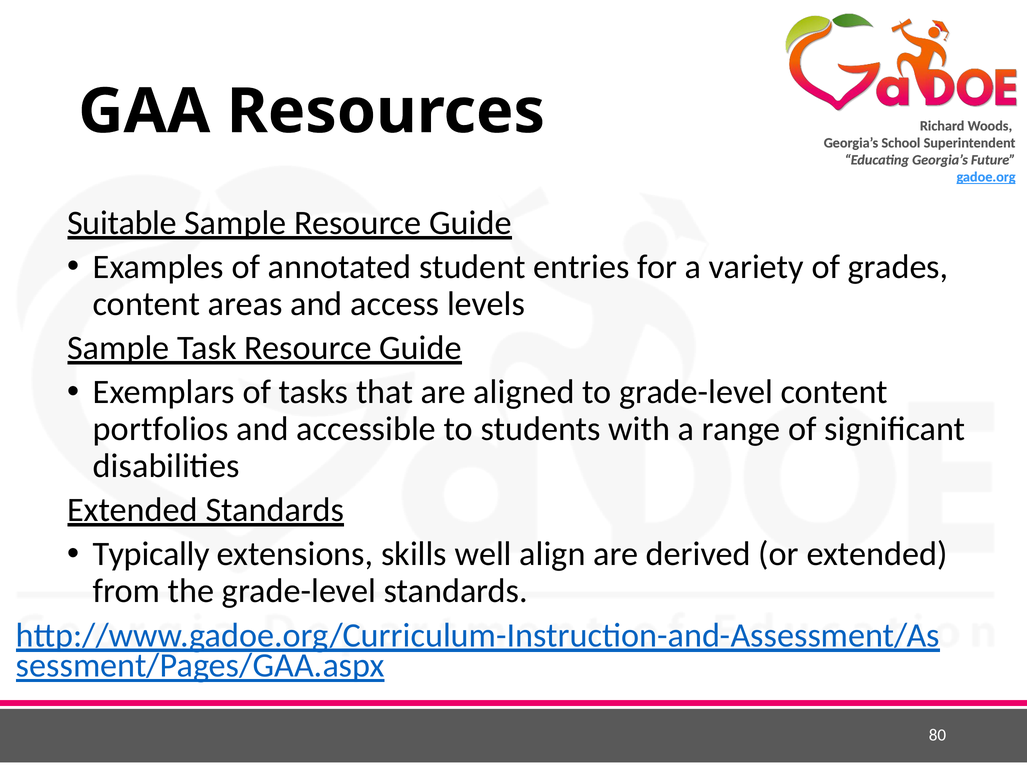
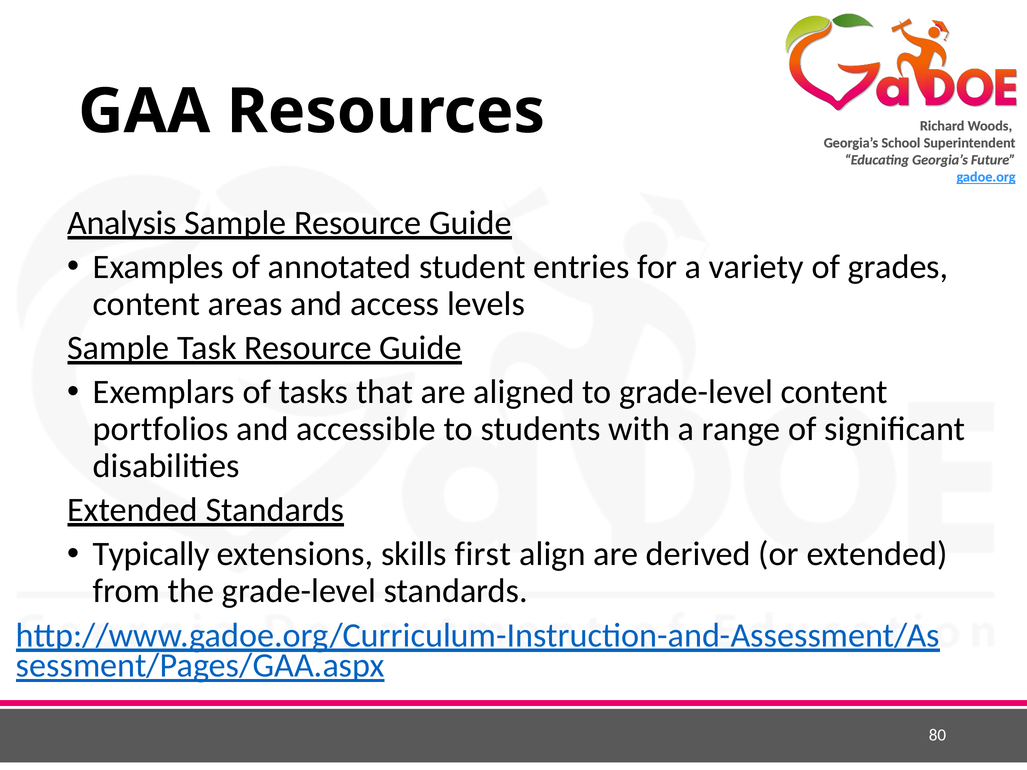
Suitable: Suitable -> Analysis
well: well -> first
